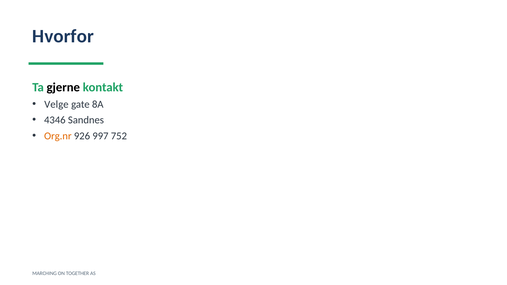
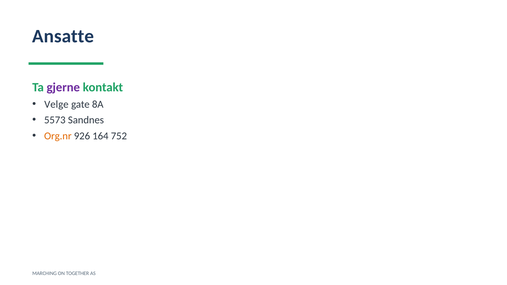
Hvorfor: Hvorfor -> Ansatte
gjerne colour: black -> purple
4346: 4346 -> 5573
997: 997 -> 164
